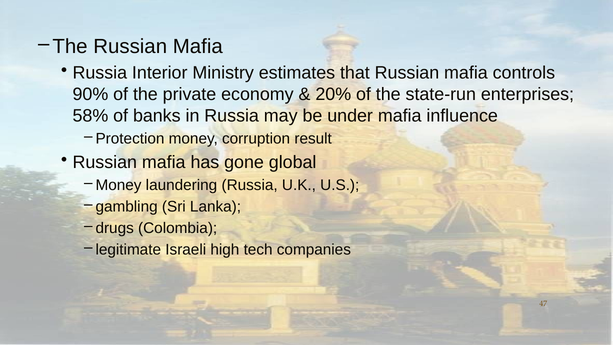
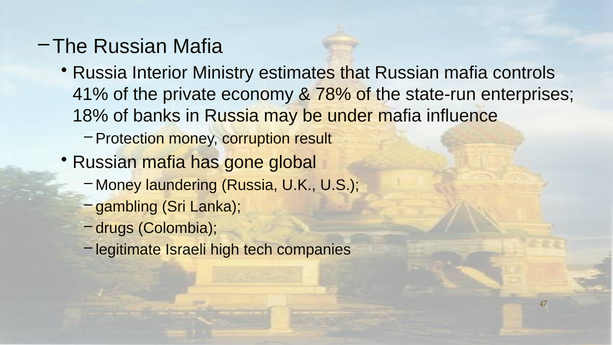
90%: 90% -> 41%
20%: 20% -> 78%
58%: 58% -> 18%
